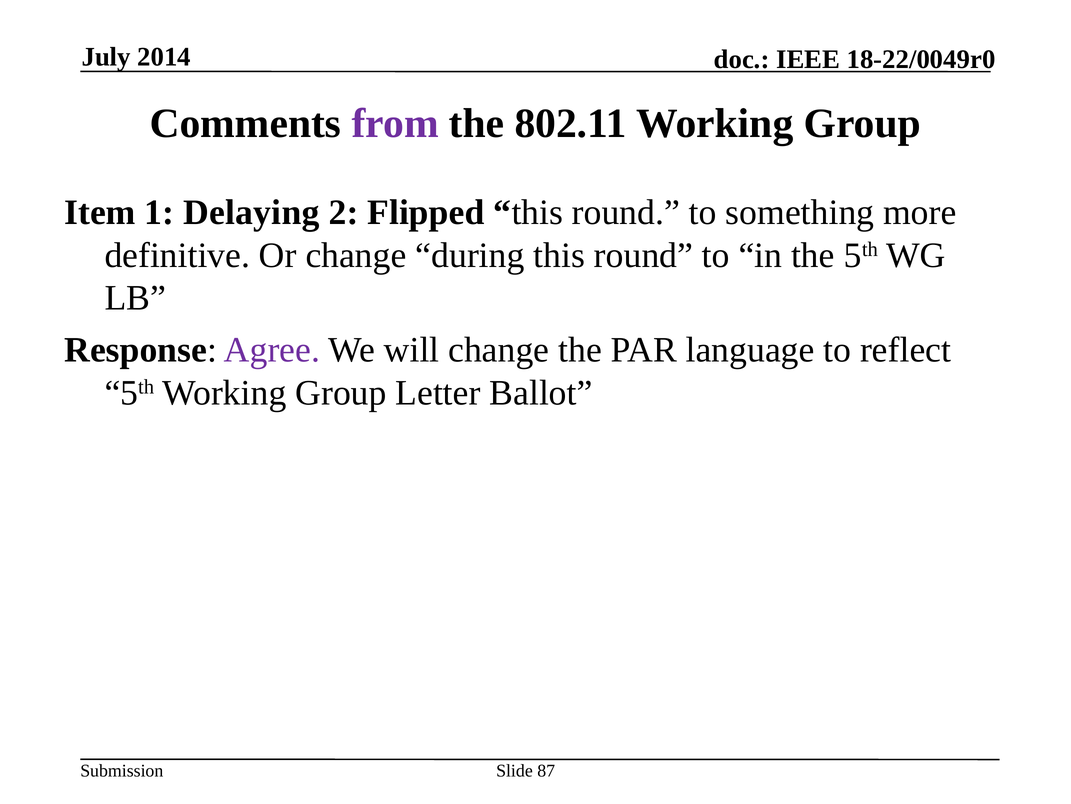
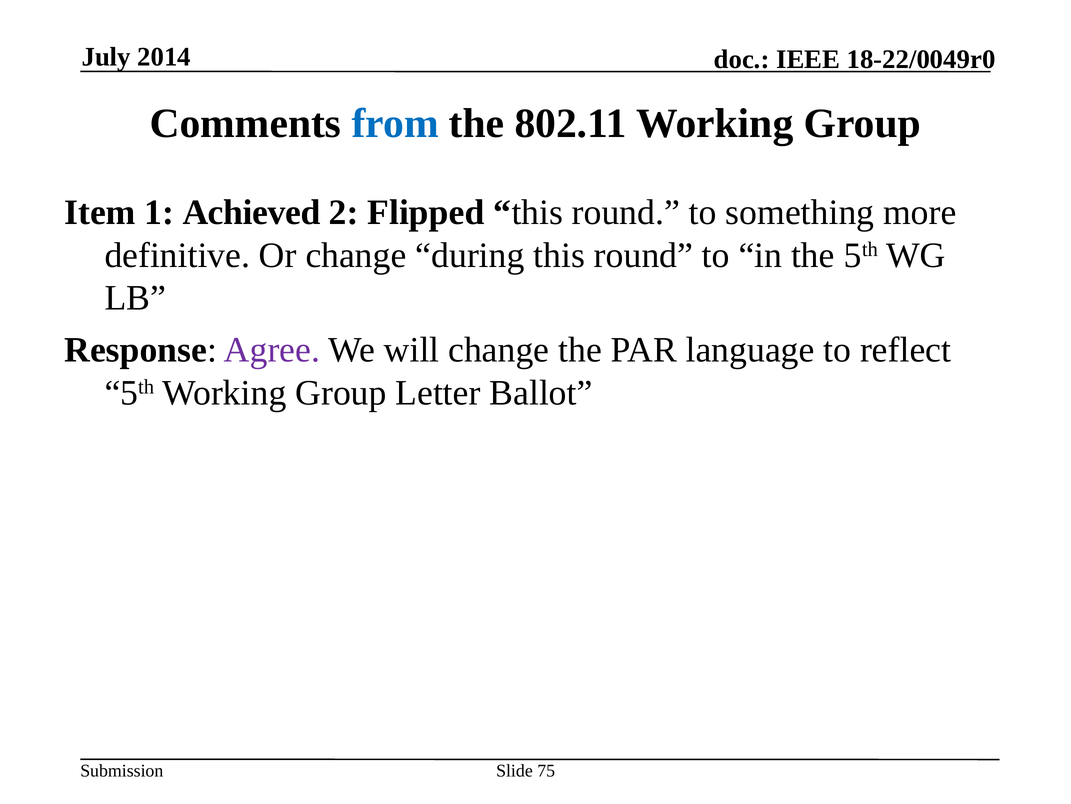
from colour: purple -> blue
Delaying: Delaying -> Achieved
87: 87 -> 75
